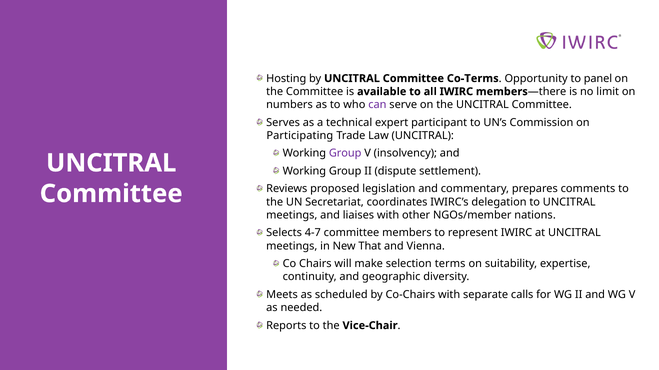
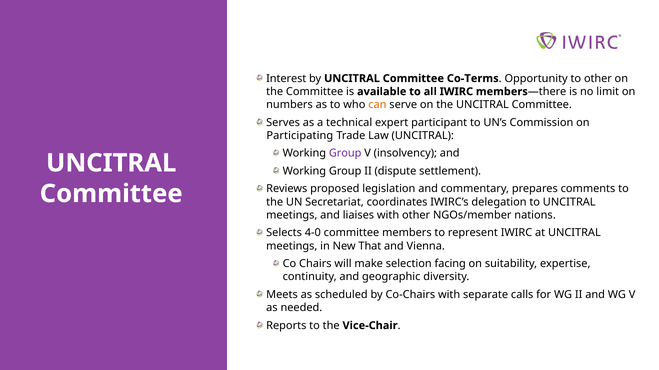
Hosting: Hosting -> Interest
to panel: panel -> other
can colour: purple -> orange
4-7: 4-7 -> 4-0
terms: terms -> facing
